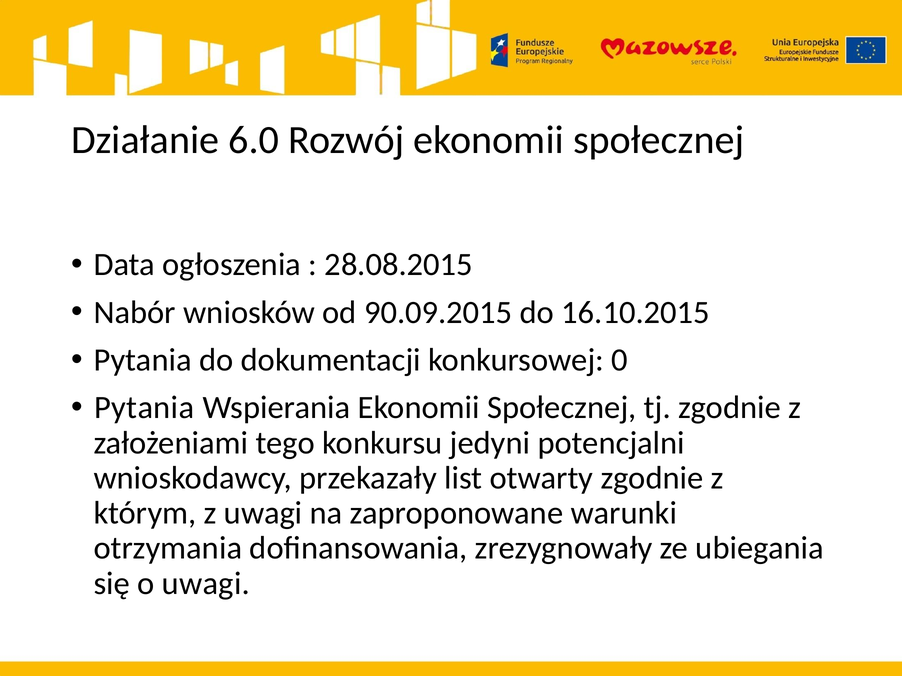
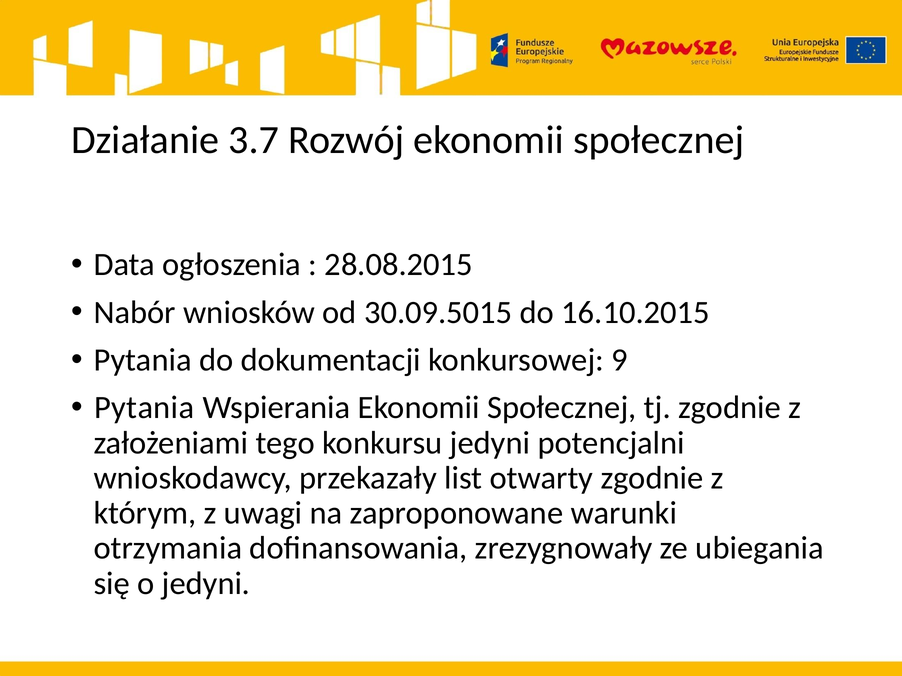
6.0: 6.0 -> 3.7
90.09.2015: 90.09.2015 -> 30.09.5015
0: 0 -> 9
o uwagi: uwagi -> jedyni
